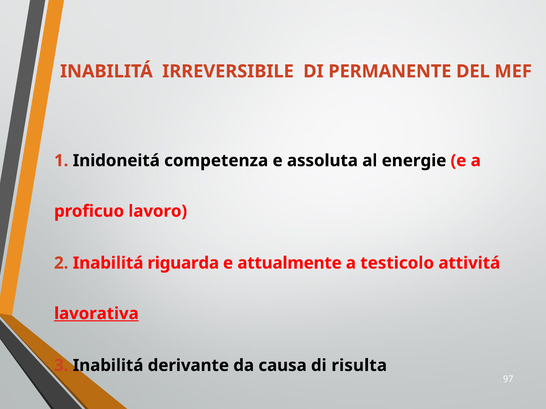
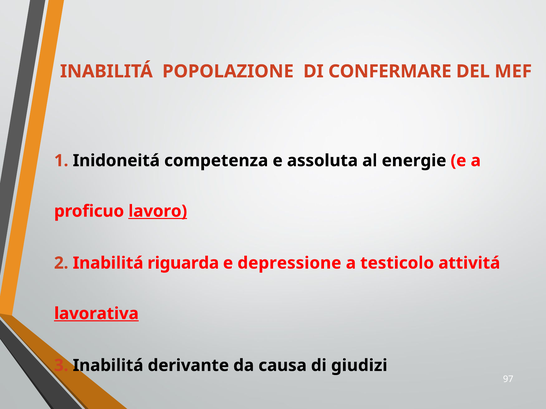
IRREVERSIBILE: IRREVERSIBILE -> POPOLAZIONE
PERMANENTE: PERMANENTE -> CONFERMARE
lavoro underline: none -> present
attualmente: attualmente -> depressione
risulta: risulta -> giudizi
